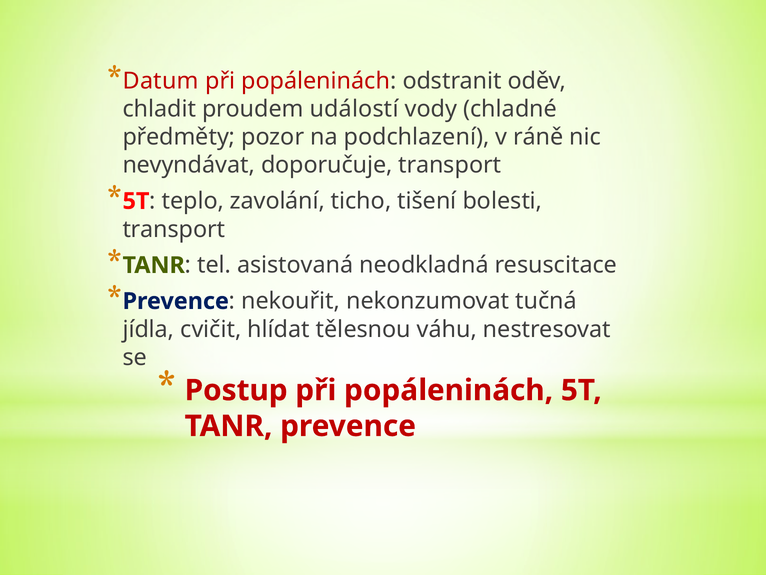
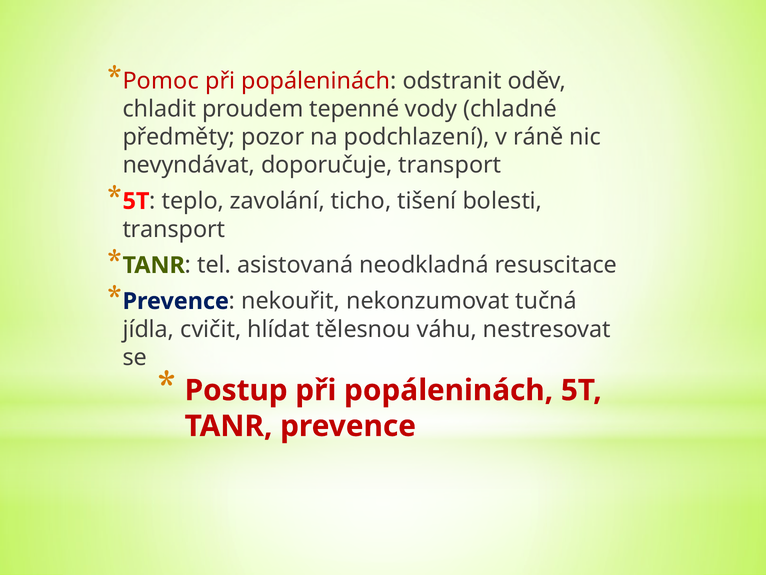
Datum: Datum -> Pomoc
událostí: událostí -> tepenné
